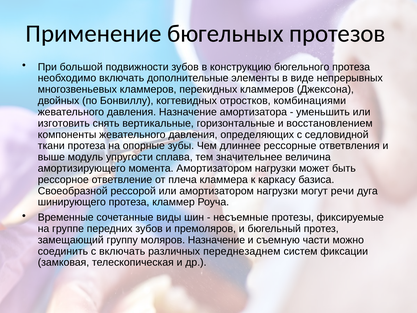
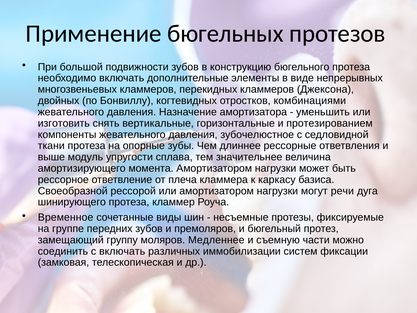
восстановлением: восстановлением -> протезированием
определяющих: определяющих -> зубочелюстное
Временные: Временные -> Временное
моляров Назначение: Назначение -> Медленнее
переднезаднем: переднезаднем -> иммобилизации
